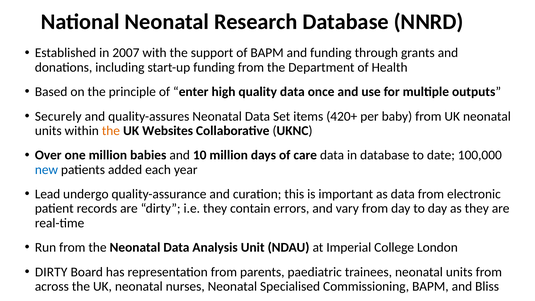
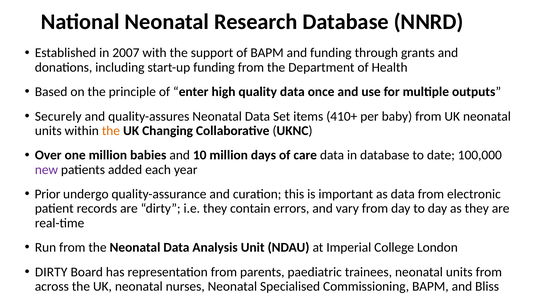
420+: 420+ -> 410+
Websites: Websites -> Changing
new colour: blue -> purple
Lead: Lead -> Prior
